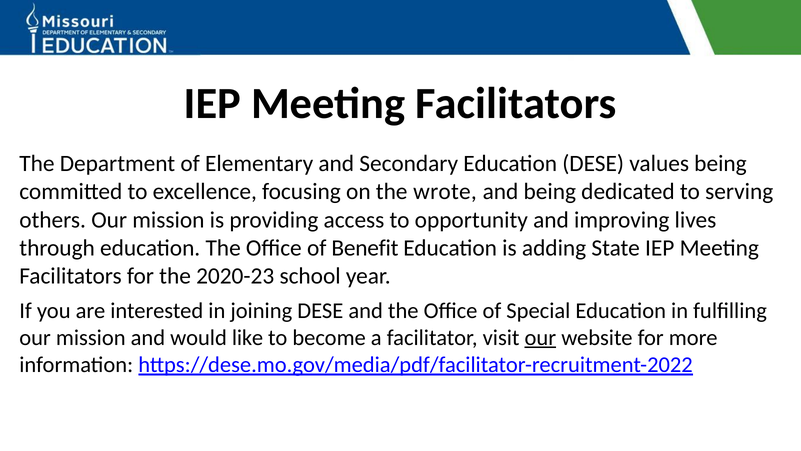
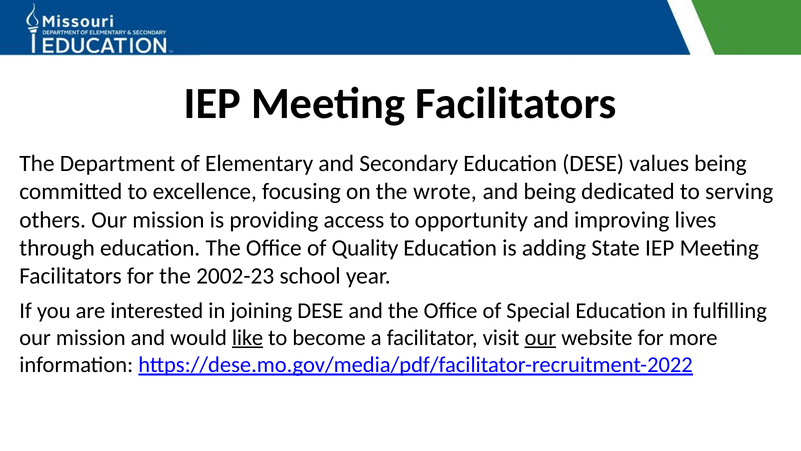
Benefit: Benefit -> Quality
2020-23: 2020-23 -> 2002-23
like underline: none -> present
